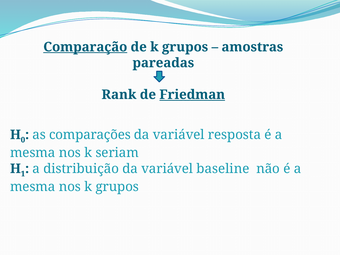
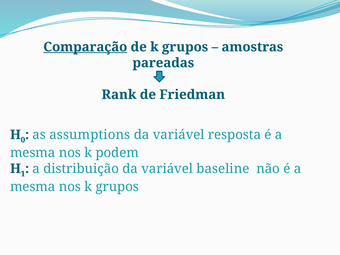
Friedman underline: present -> none
comparações: comparações -> assumptions
seriam: seriam -> podem
